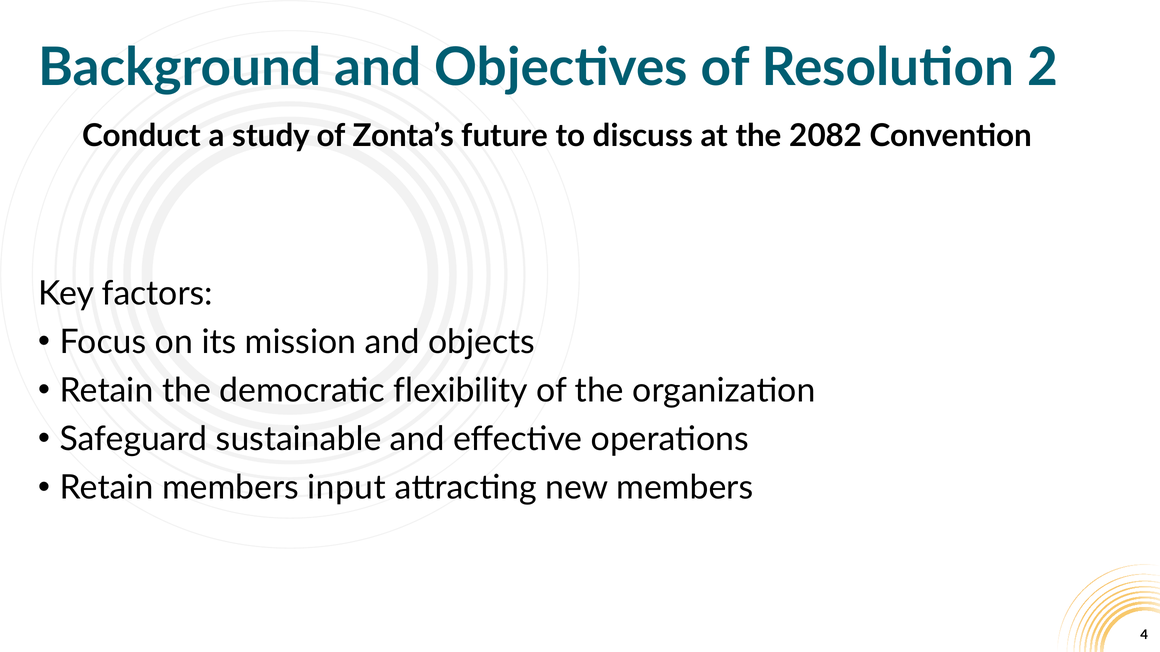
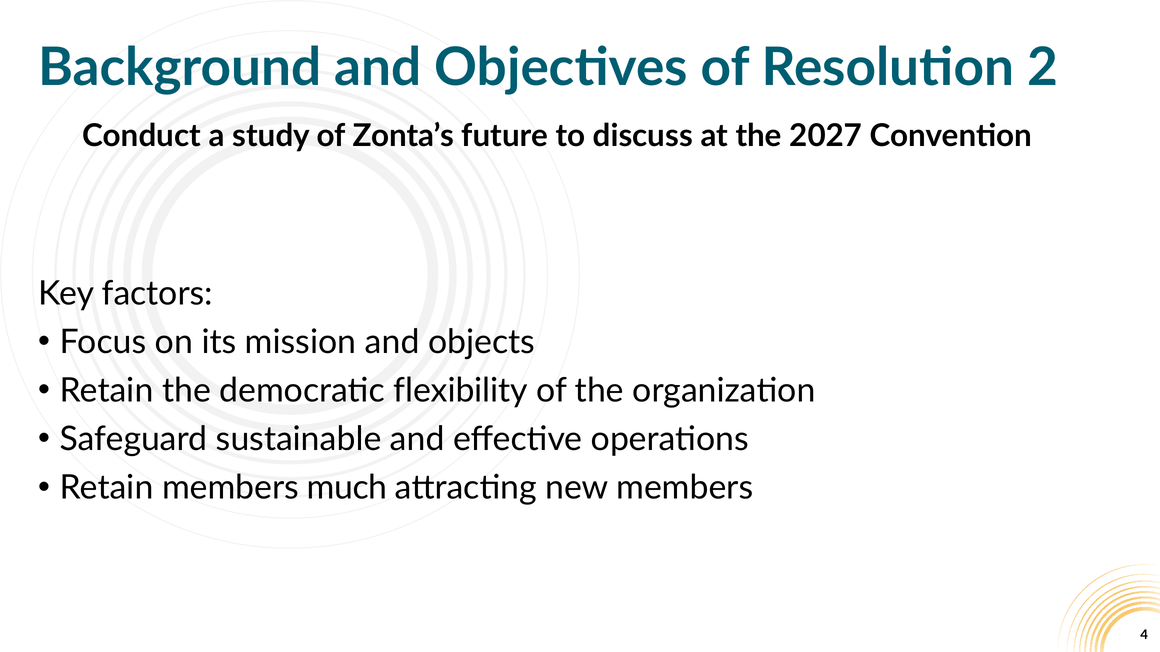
2082: 2082 -> 2027
input: input -> much
